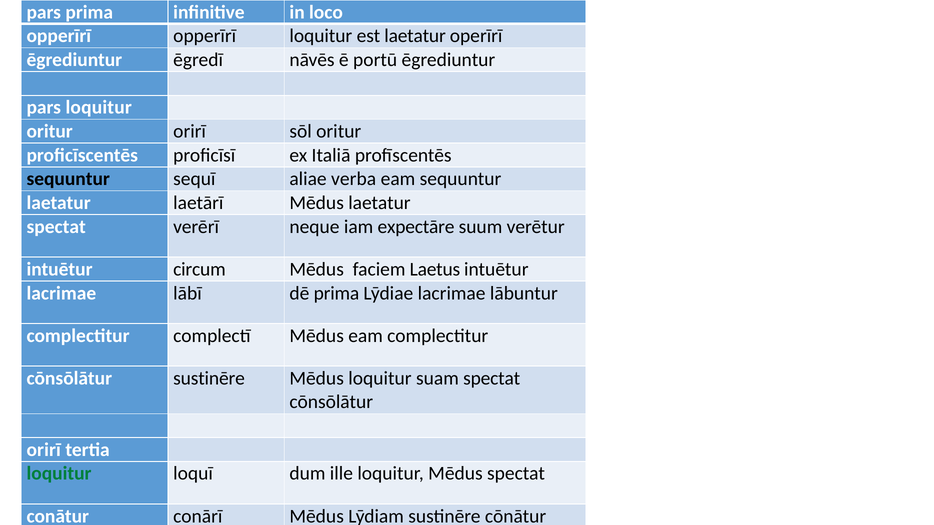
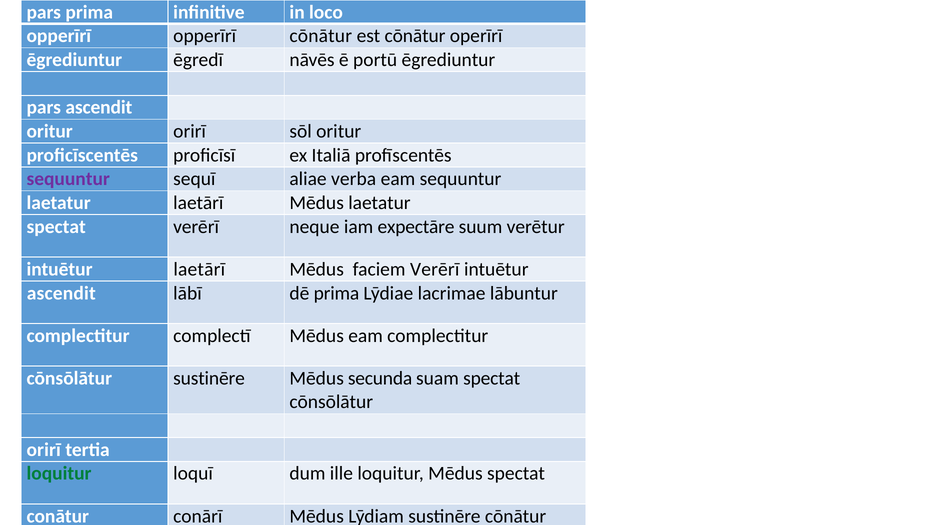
opperīrī loquitur: loquitur -> cōnātur
est laetatur: laetatur -> cōnātur
pars loquitur: loquitur -> ascendit
sequuntur at (68, 179) colour: black -> purple
intuētur circum: circum -> laetārī
faciem Laetus: Laetus -> Verērī
lacrimae at (61, 293): lacrimae -> ascendit
Mēdus loquitur: loquitur -> secunda
